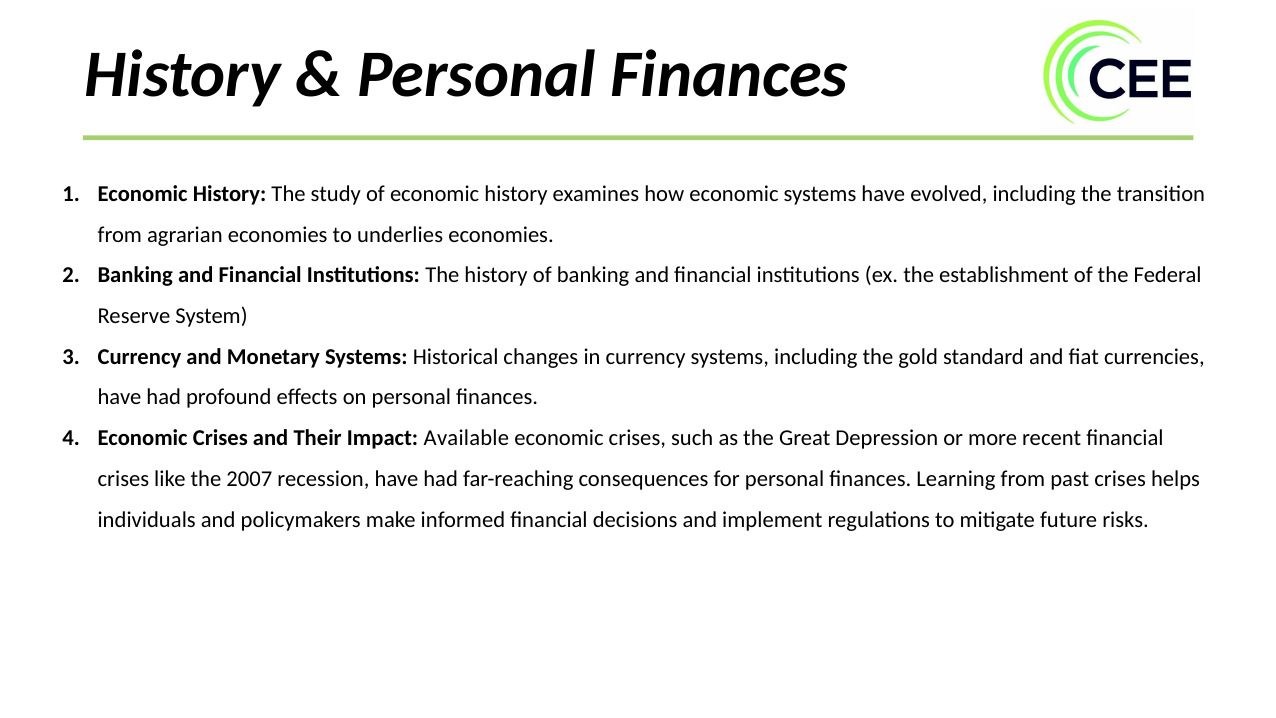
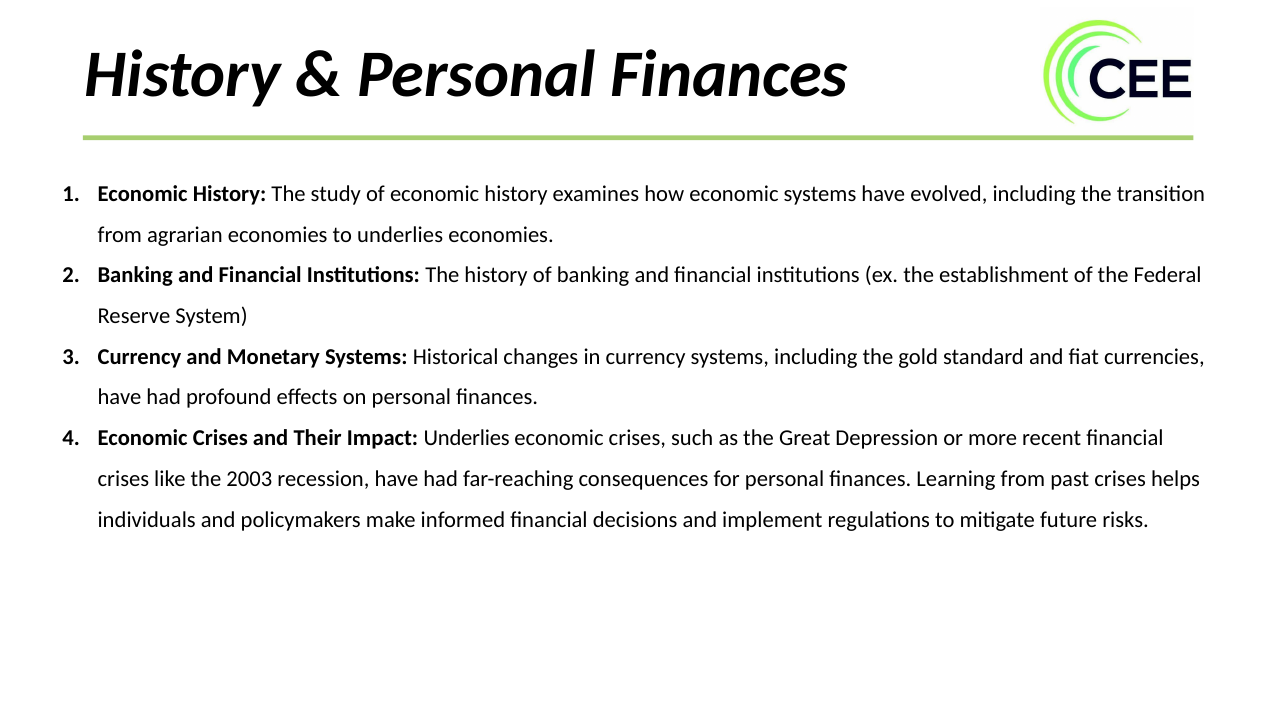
Impact Available: Available -> Underlies
2007: 2007 -> 2003
